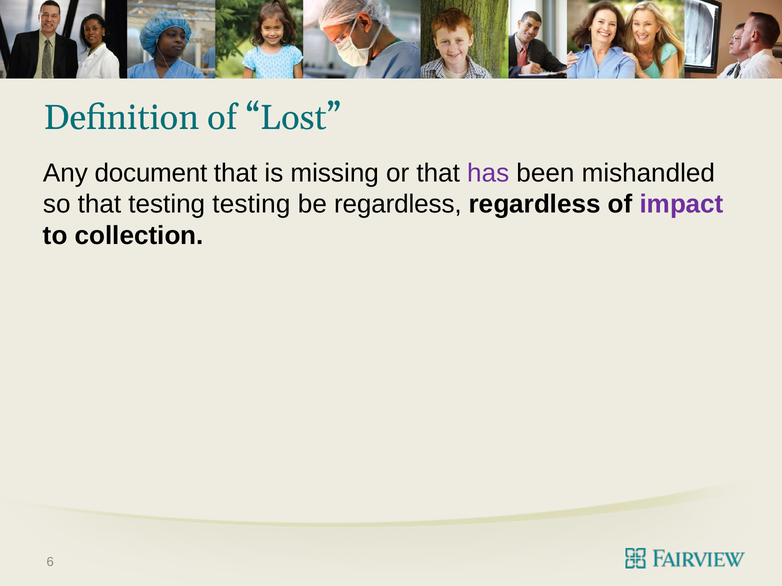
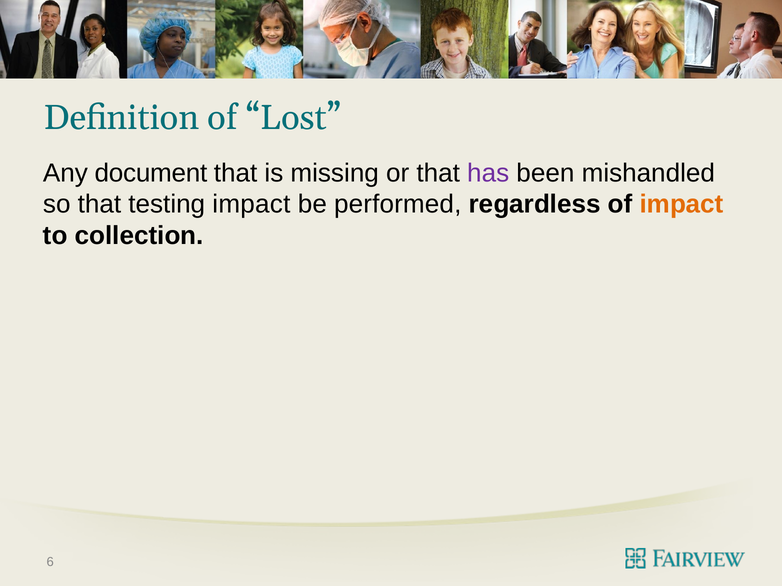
testing testing: testing -> impact
be regardless: regardless -> performed
impact at (682, 204) colour: purple -> orange
